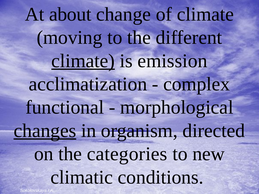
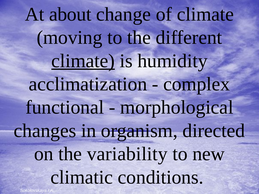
emission: emission -> humidity
changes underline: present -> none
categories: categories -> variability
